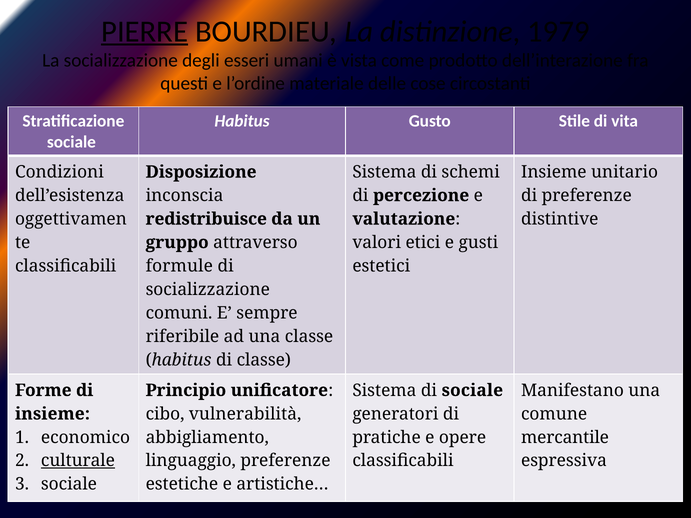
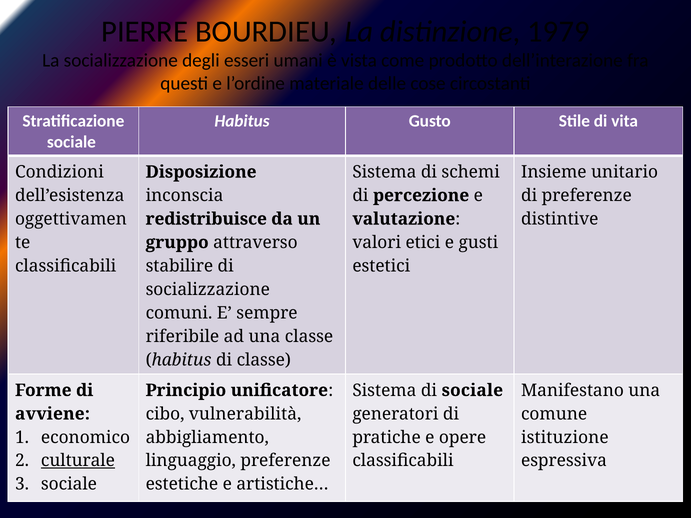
PIERRE underline: present -> none
formule: formule -> stabilire
insieme at (53, 414): insieme -> avviene
mercantile: mercantile -> istituzione
